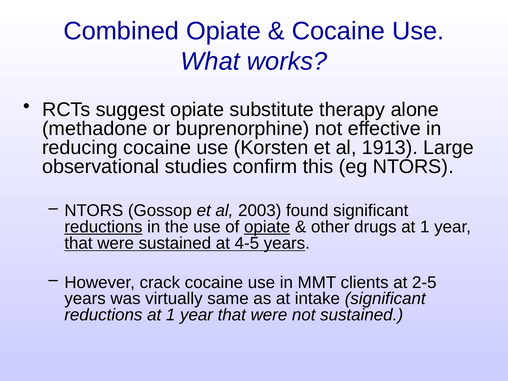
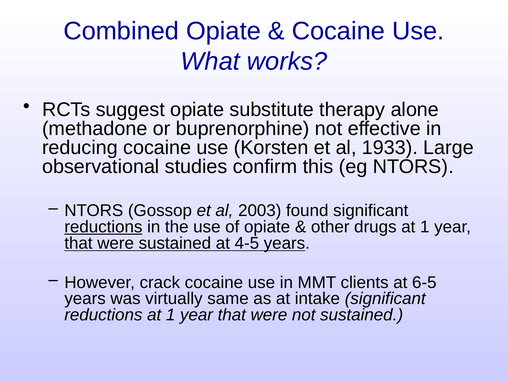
1913: 1913 -> 1933
opiate at (267, 227) underline: present -> none
2-5: 2-5 -> 6-5
